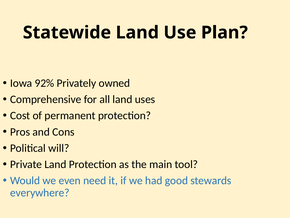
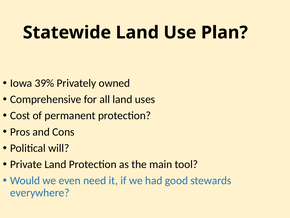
92%: 92% -> 39%
